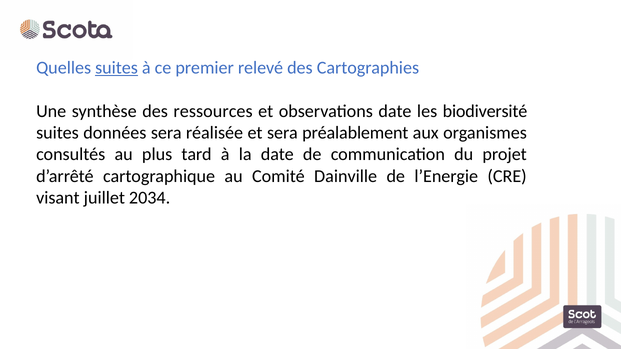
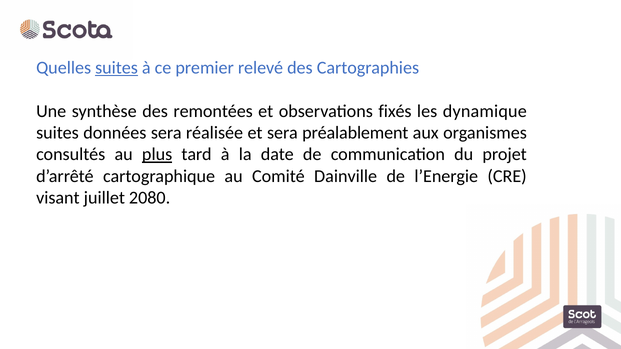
ressources: ressources -> remontées
observations date: date -> fixés
biodiversité: biodiversité -> dynamique
plus underline: none -> present
2034: 2034 -> 2080
